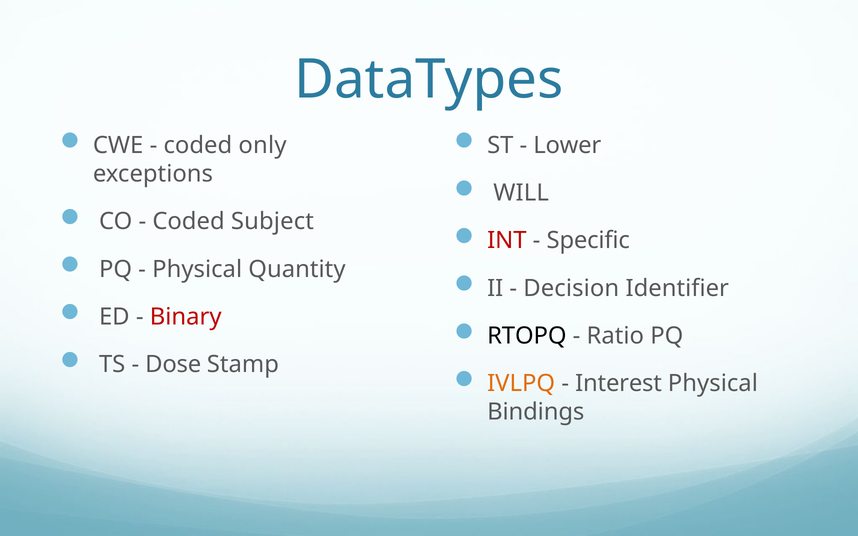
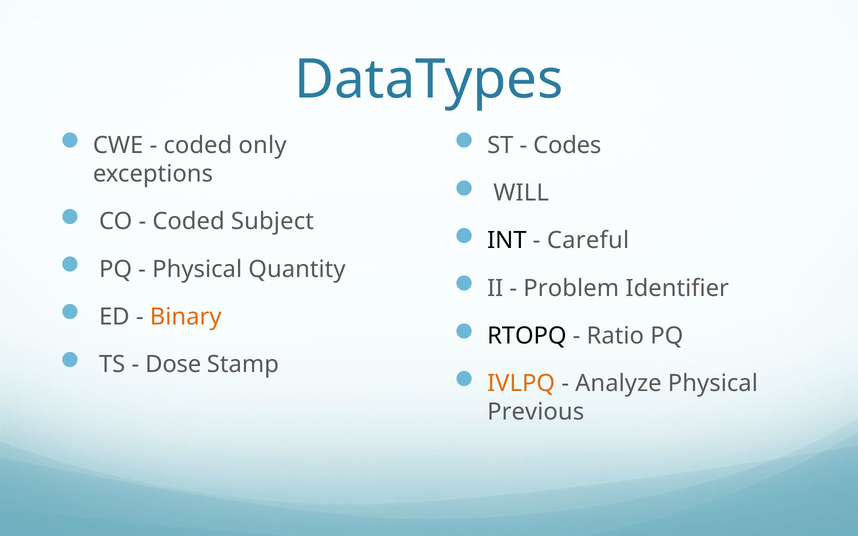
Lower: Lower -> Codes
INT colour: red -> black
Specific: Specific -> Careful
Decision: Decision -> Problem
Binary colour: red -> orange
Interest: Interest -> Analyze
Bindings: Bindings -> Previous
